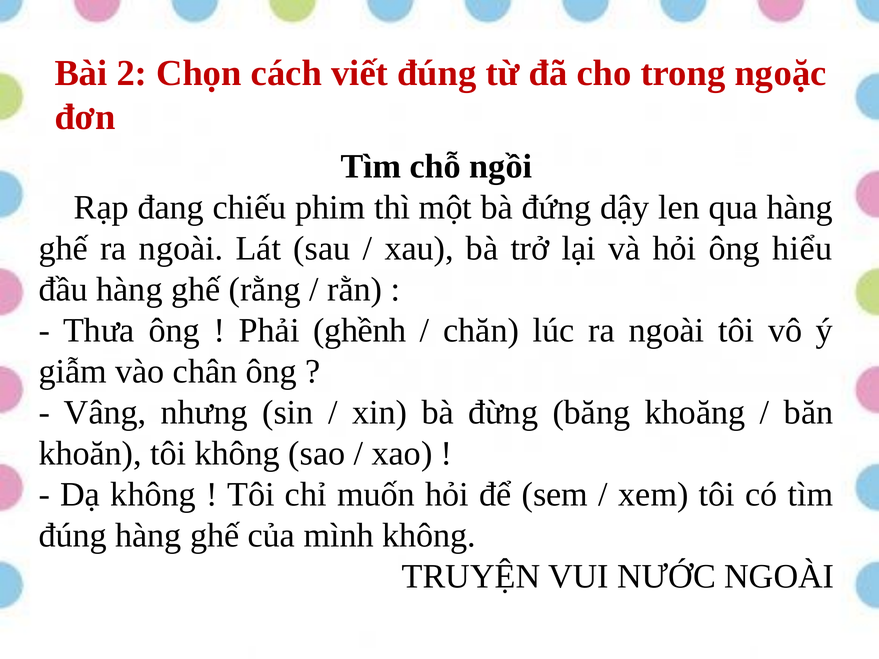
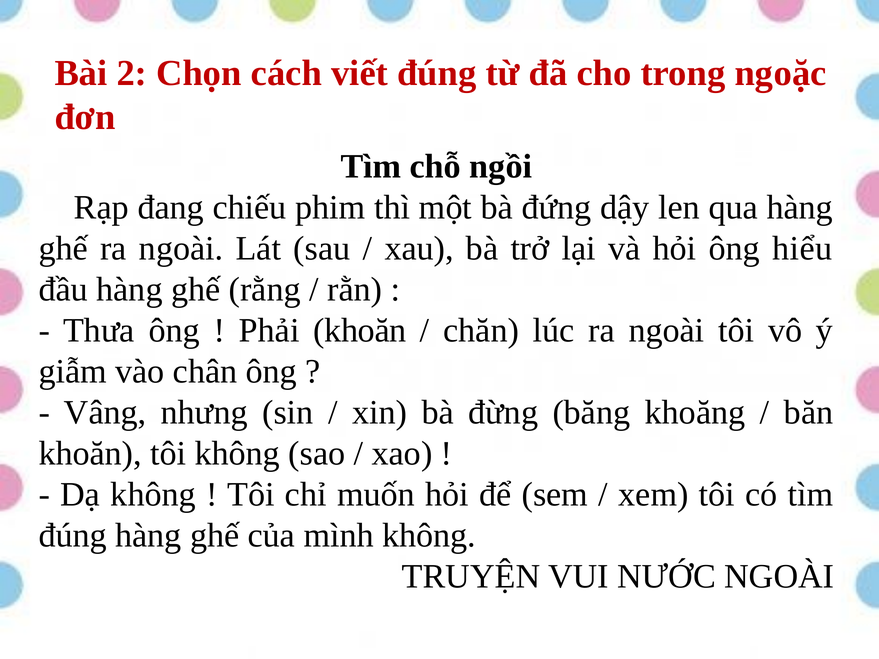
Phải ghềnh: ghềnh -> khoăn
